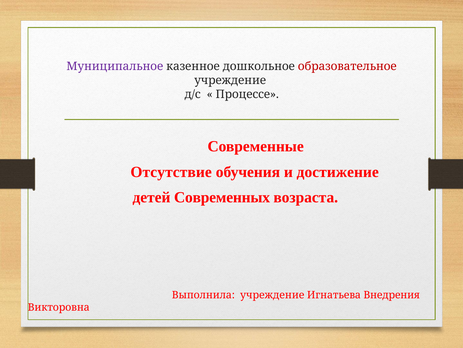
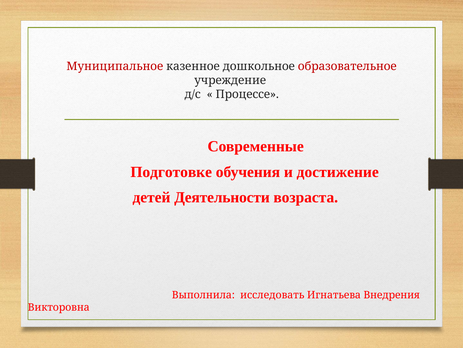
Муниципальное colour: purple -> red
Отсутствие: Отсутствие -> Подготовке
Современных: Современных -> Деятельности
Выполнила учреждение: учреждение -> исследовать
